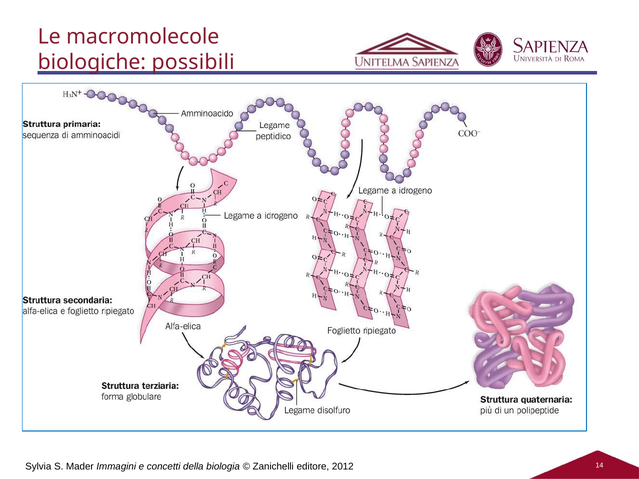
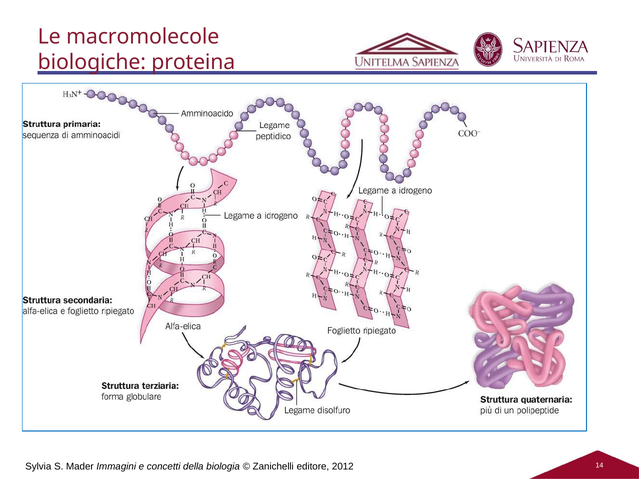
possibili: possibili -> proteina
